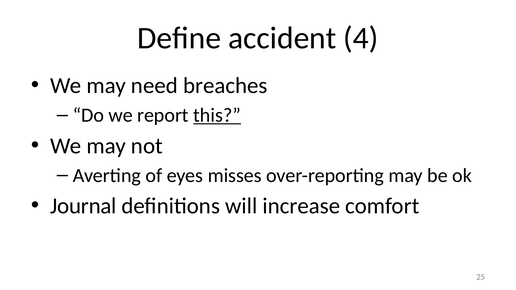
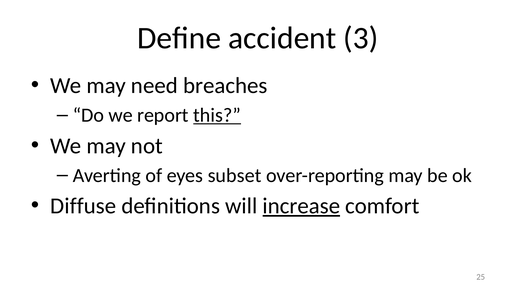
4: 4 -> 3
misses: misses -> subset
Journal: Journal -> Diffuse
increase underline: none -> present
